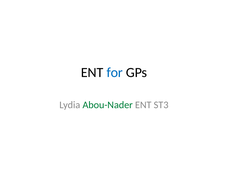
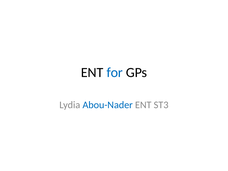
Abou-Nader colour: green -> blue
